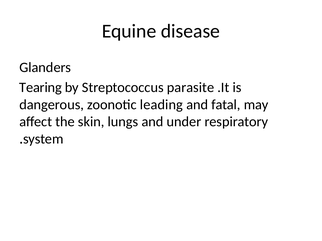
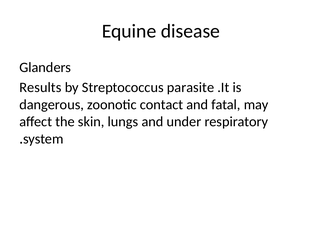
Tearing: Tearing -> Results
leading: leading -> contact
